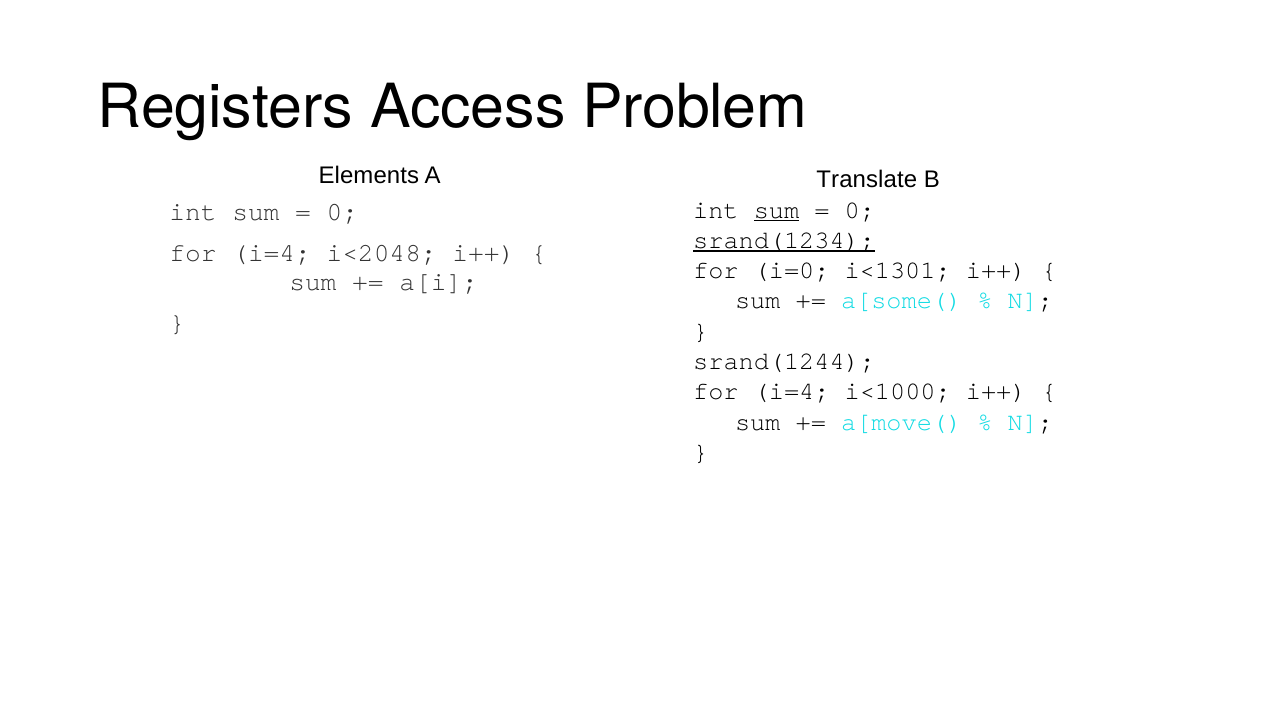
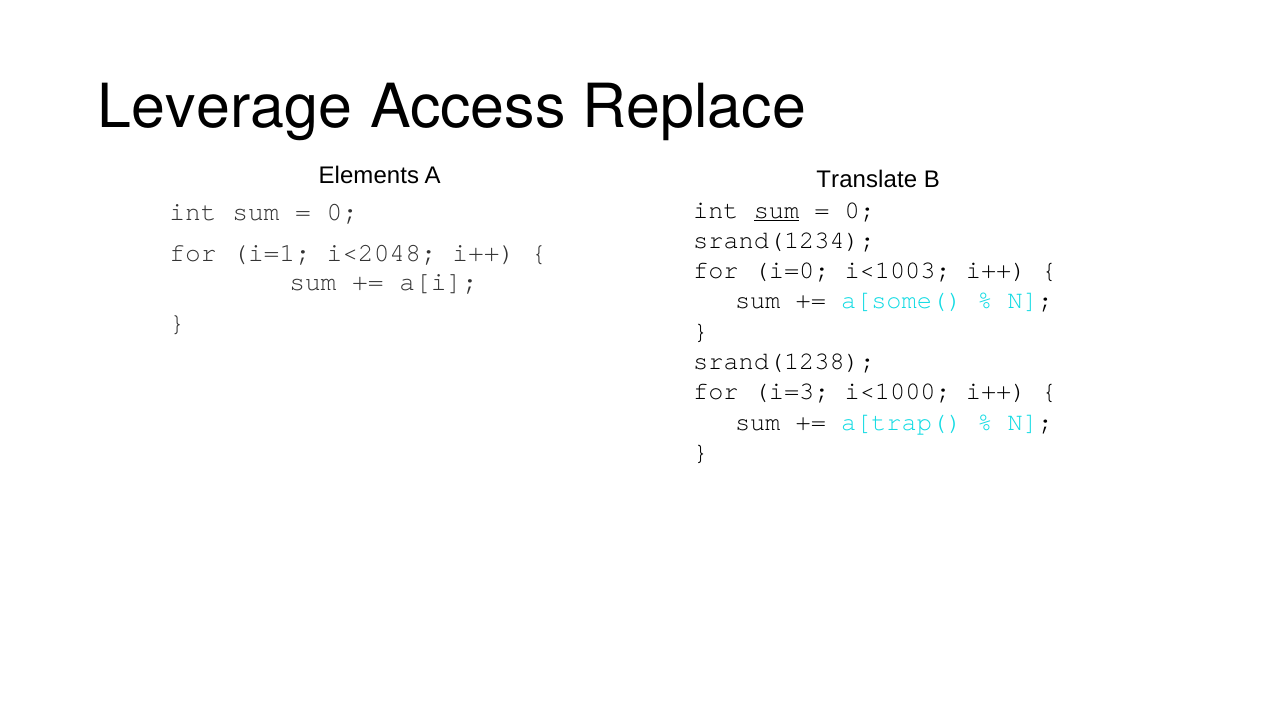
Registers: Registers -> Leverage
Problem: Problem -> Replace
srand(1234 underline: present -> none
i=4 at (272, 253): i=4 -> i=1
i<1301: i<1301 -> i<1003
srand(1244: srand(1244 -> srand(1238
i=4 at (792, 392): i=4 -> i=3
a[move(: a[move( -> a[trap(
